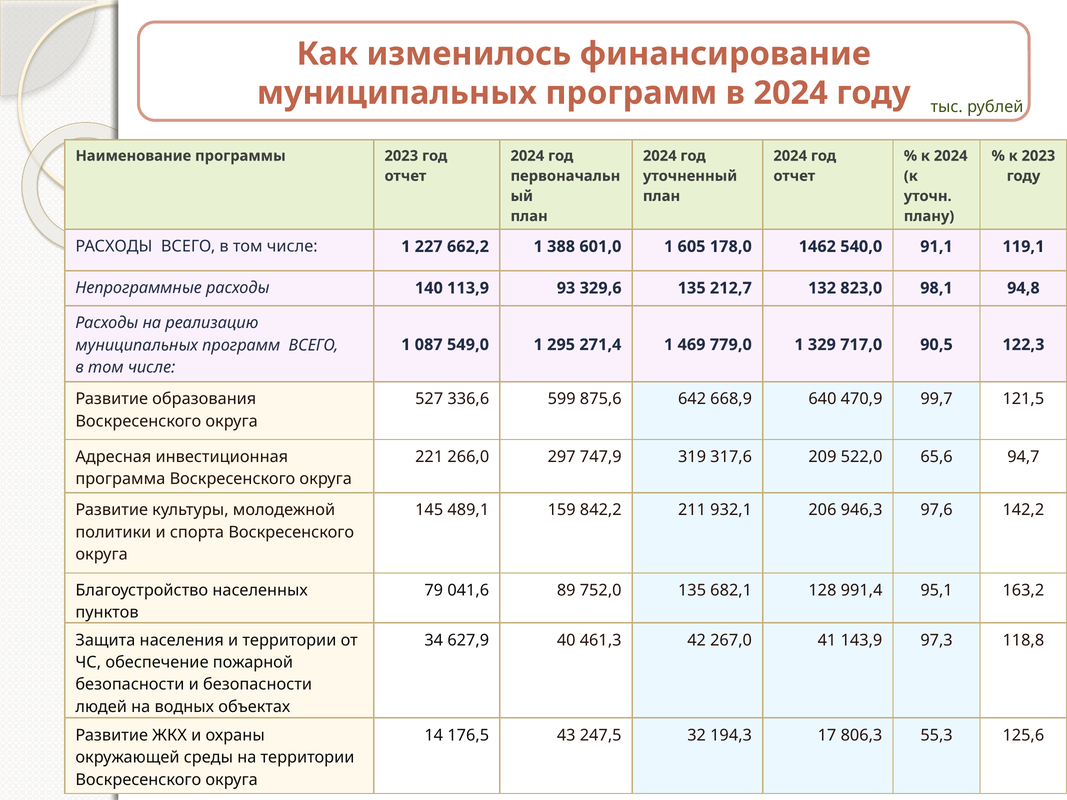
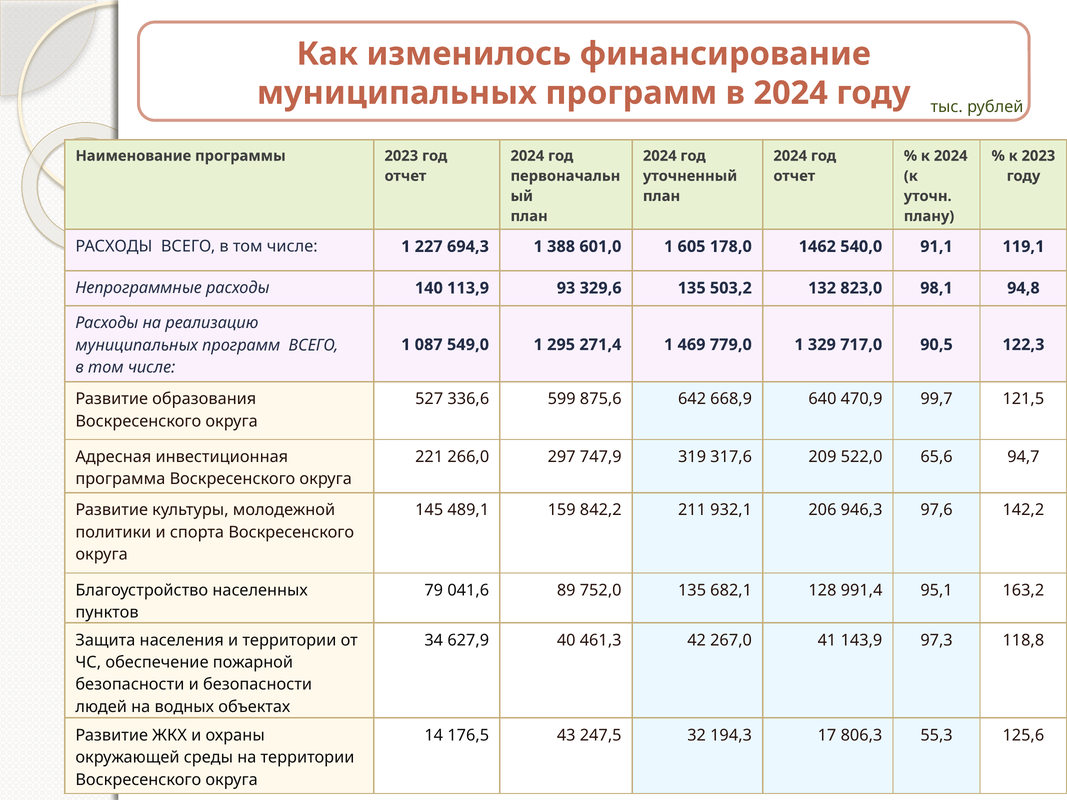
662,2: 662,2 -> 694,3
212,7: 212,7 -> 503,2
